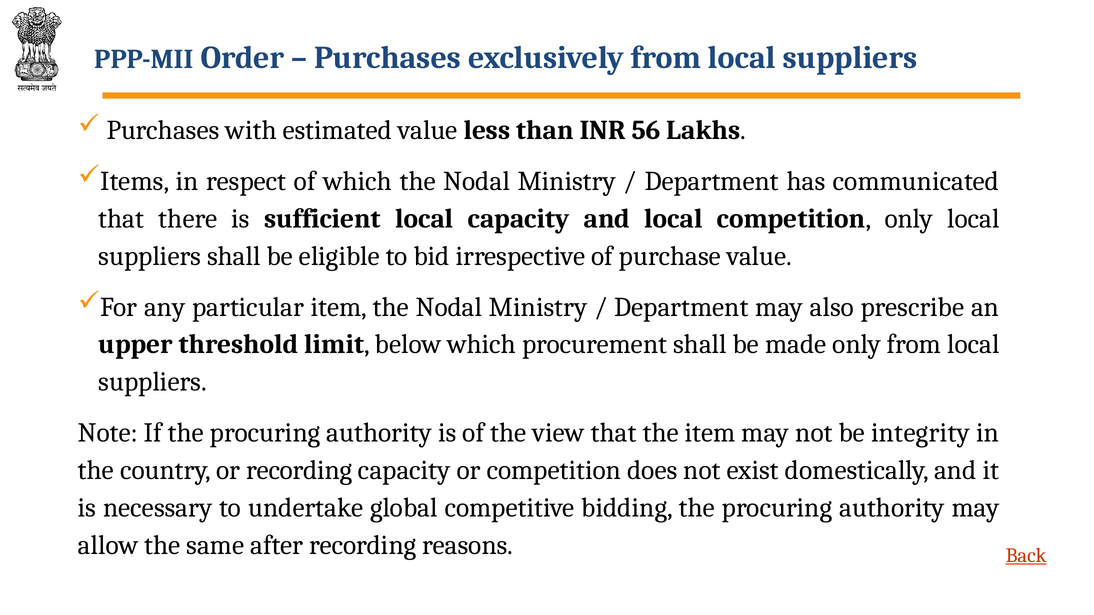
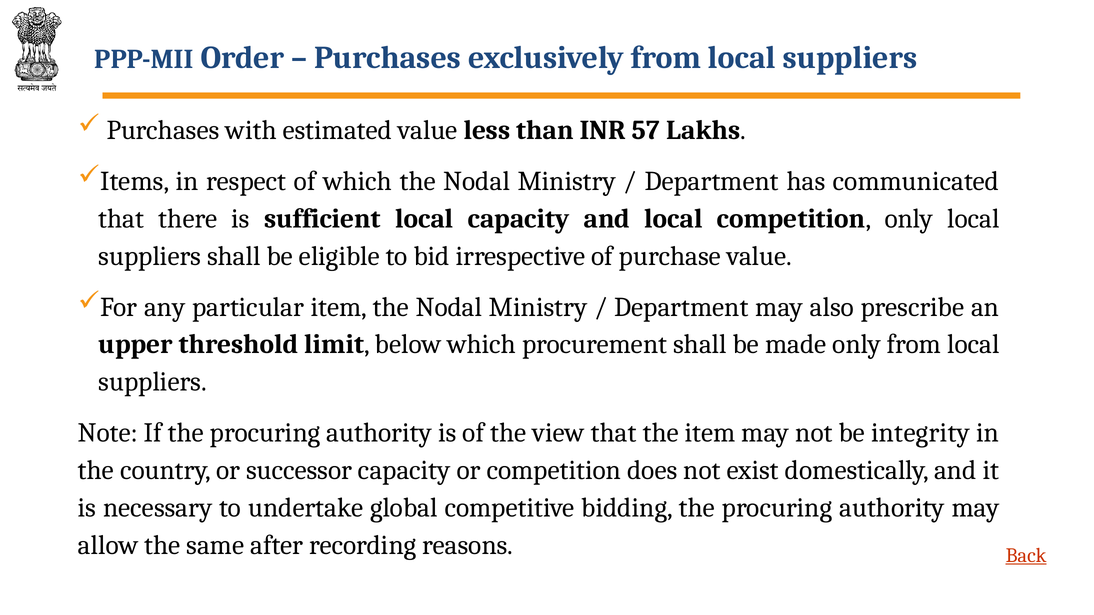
56: 56 -> 57
or recording: recording -> successor
